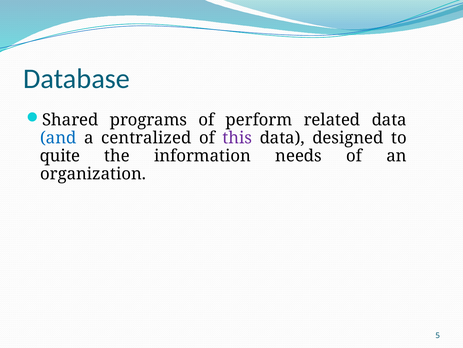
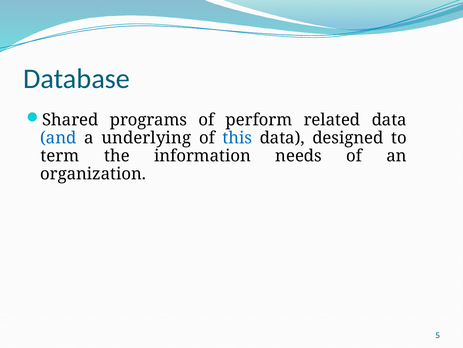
centralized: centralized -> underlying
this colour: purple -> blue
quite: quite -> term
